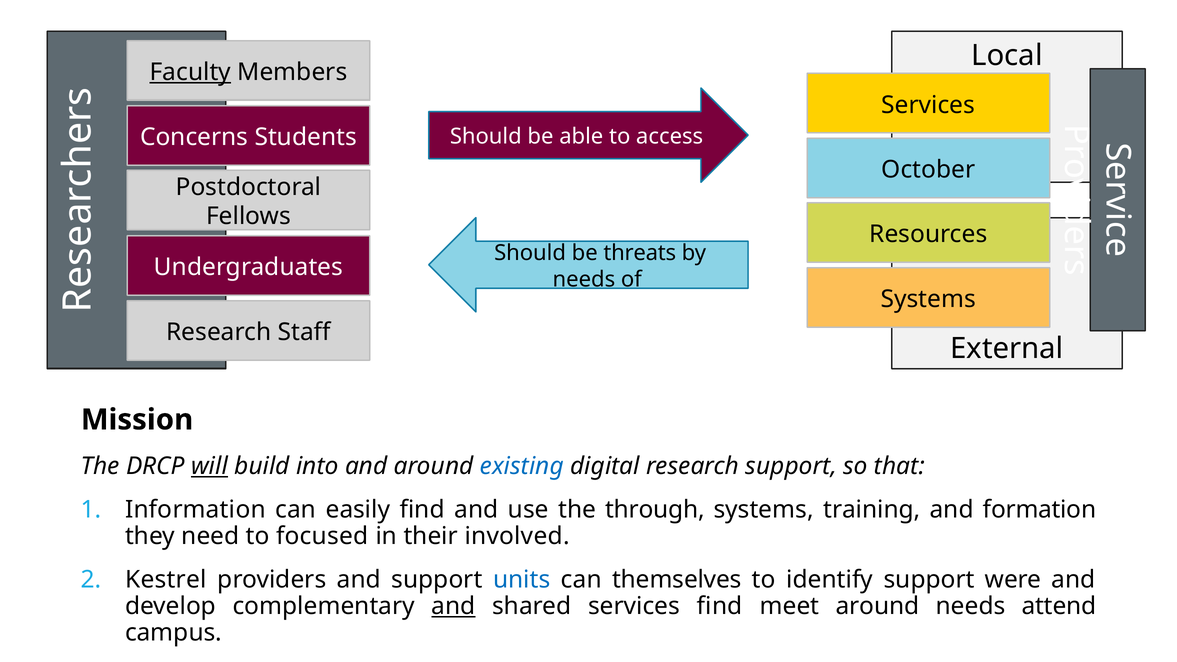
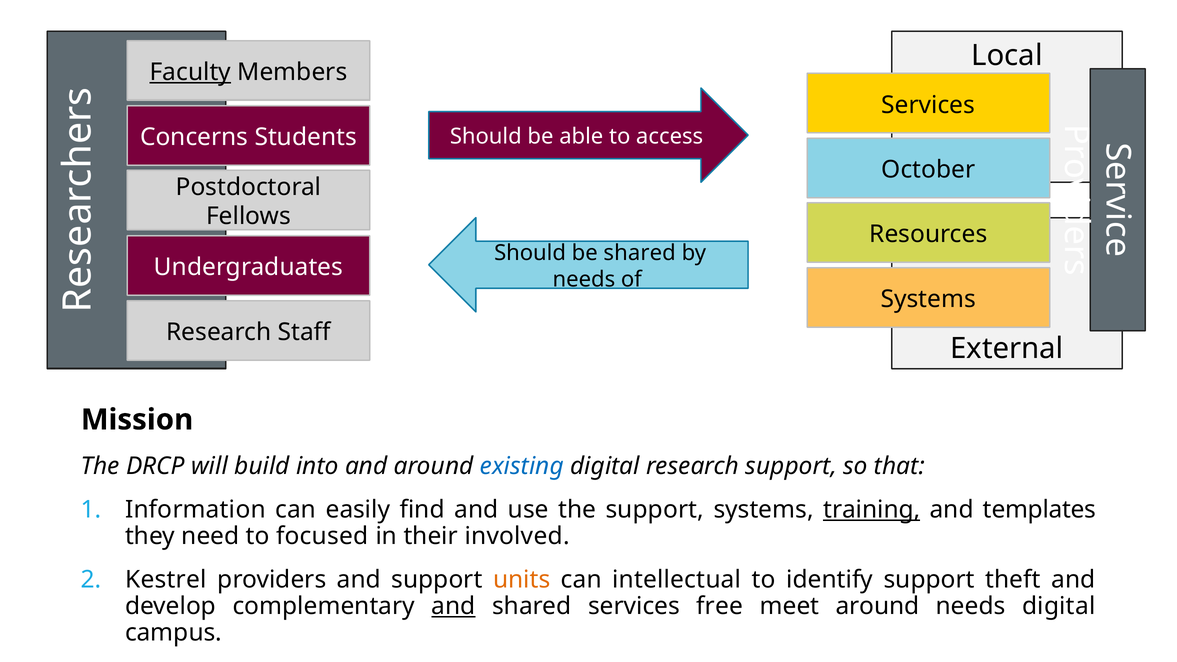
be threats: threats -> shared
will underline: present -> none
the through: through -> support
training underline: none -> present
formation: formation -> templates
units colour: blue -> orange
themselves: themselves -> intellectual
were: were -> theft
services find: find -> free
needs attend: attend -> digital
